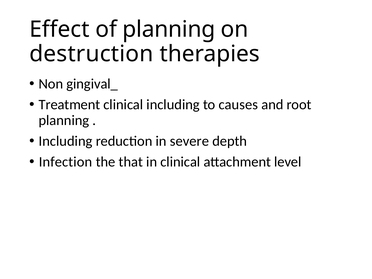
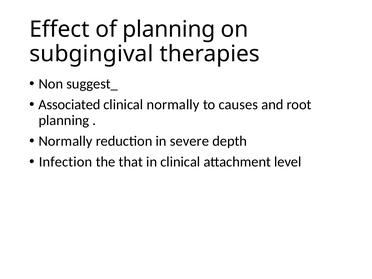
destruction: destruction -> subgingival
gingival_: gingival_ -> suggest_
Treatment: Treatment -> Associated
clinical including: including -> normally
Including at (66, 141): Including -> Normally
